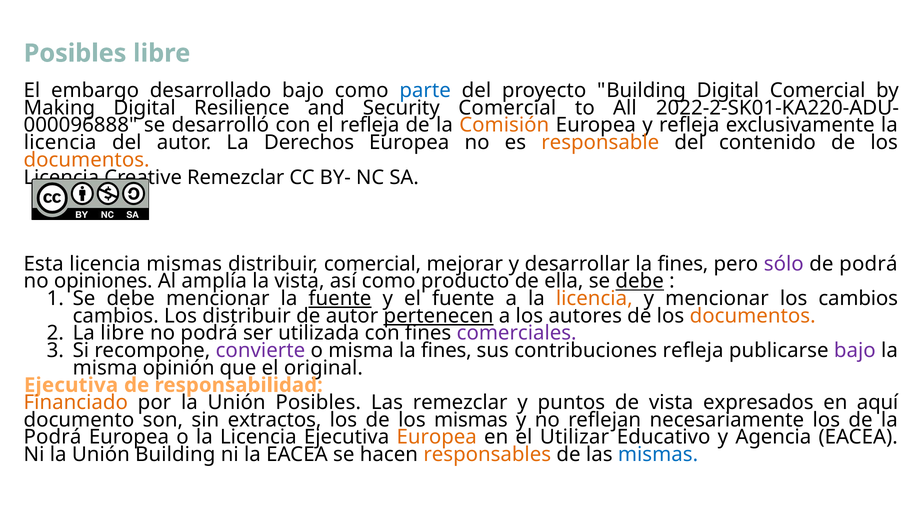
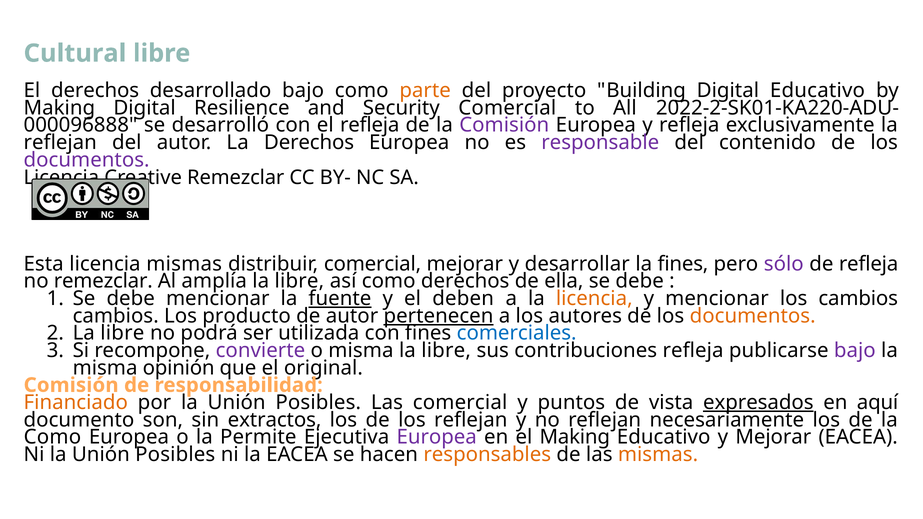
Posibles at (75, 53): Posibles -> Cultural
El embargo: embargo -> derechos
parte colour: blue -> orange
Digital Comercial: Comercial -> Educativo
Comisión at (504, 125) colour: orange -> purple
licencia at (60, 143): licencia -> reflejan
responsable colour: orange -> purple
documentos at (87, 160) colour: orange -> purple
de podrá: podrá -> refleja
no opiniones: opiniones -> remezclar
vista at (299, 281): vista -> libre
como producto: producto -> derechos
debe at (640, 281) underline: present -> none
el fuente: fuente -> deben
Los distribuir: distribuir -> producto
comerciales colour: purple -> blue
fines at (446, 351): fines -> libre
Ejecutiva at (71, 385): Ejecutiva -> Comisión
Las remezclar: remezclar -> comercial
expresados underline: none -> present
los mismas: mismas -> reflejan
Podrá at (52, 437): Podrá -> Como
o la Licencia: Licencia -> Permite
Europea at (437, 437) colour: orange -> purple
el Utilizar: Utilizar -> Making
y Agencia: Agencia -> Mejorar
Ni la Unión Building: Building -> Posibles
mismas at (658, 455) colour: blue -> orange
